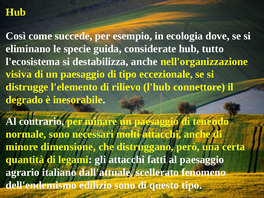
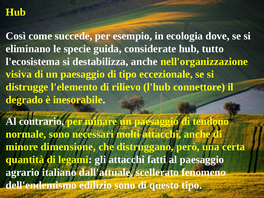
tenendo: tenendo -> tendono
